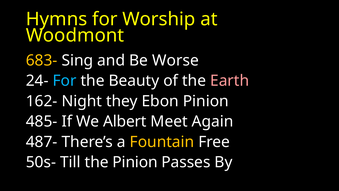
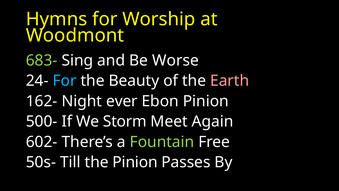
683- colour: yellow -> light green
they: they -> ever
485-: 485- -> 500-
Albert: Albert -> Storm
487-: 487- -> 602-
Fountain colour: yellow -> light green
